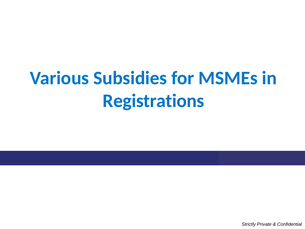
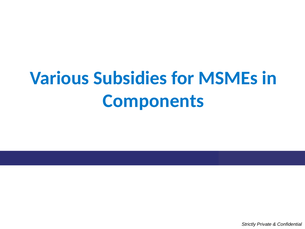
Registrations: Registrations -> Components
